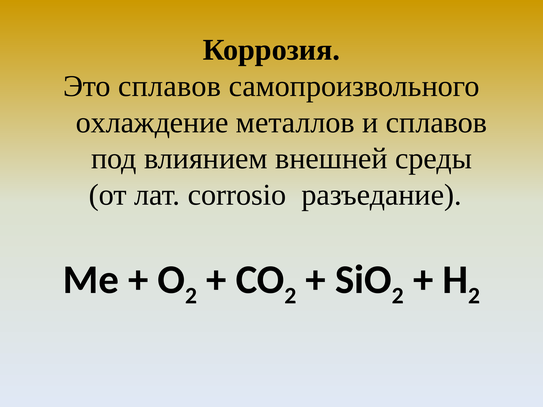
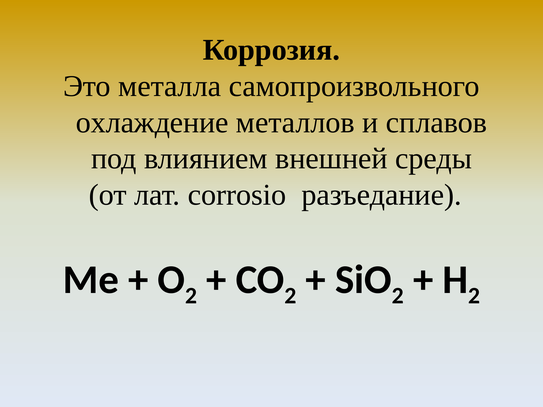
Это сплавов: сплавов -> металла
